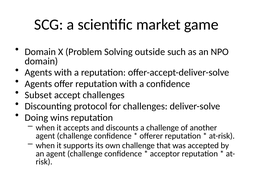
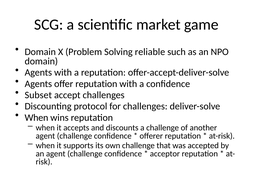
outside: outside -> reliable
Doing at (36, 117): Doing -> When
